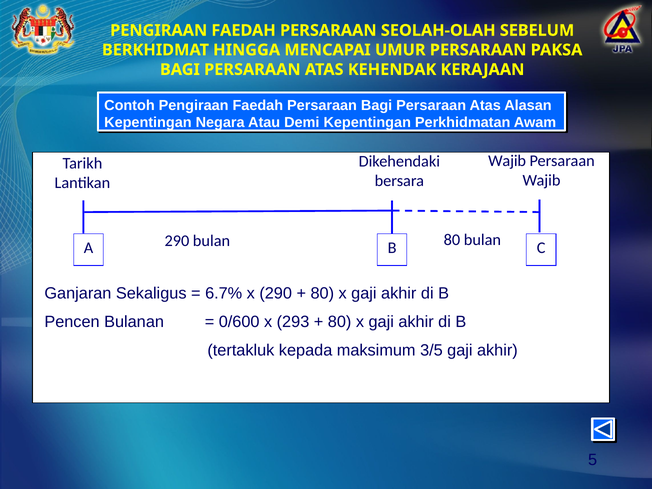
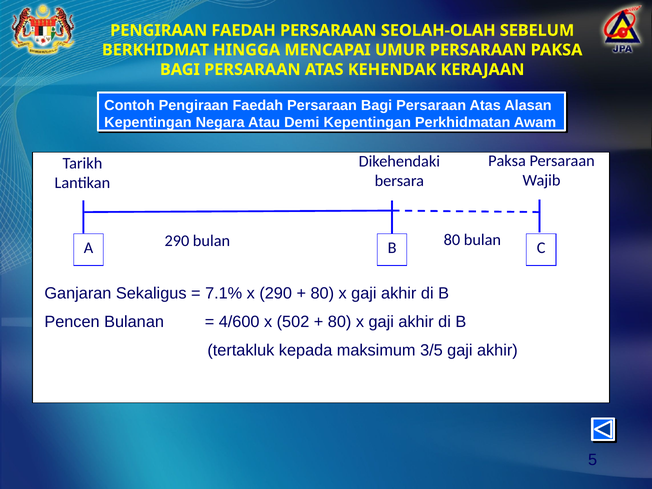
Wajib at (507, 161): Wajib -> Paksa
6.7%: 6.7% -> 7.1%
0/600: 0/600 -> 4/600
293: 293 -> 502
